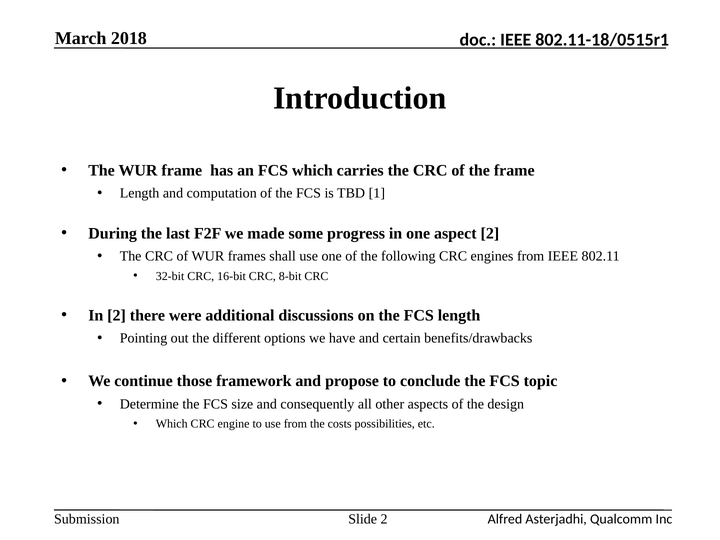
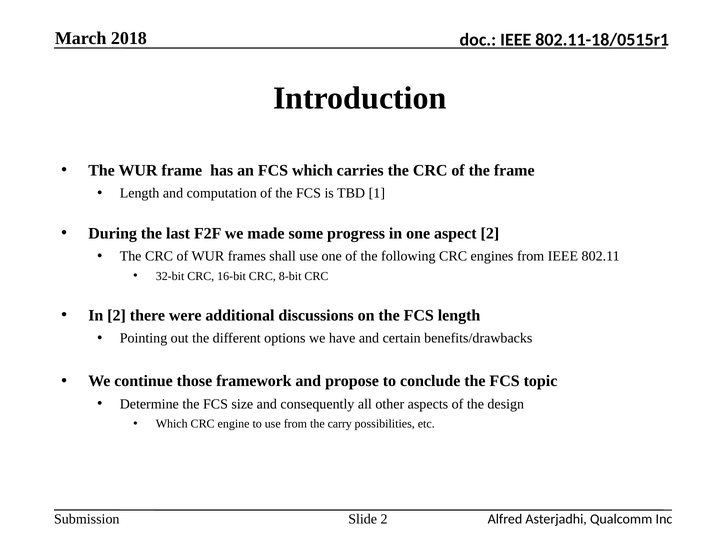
costs: costs -> carry
